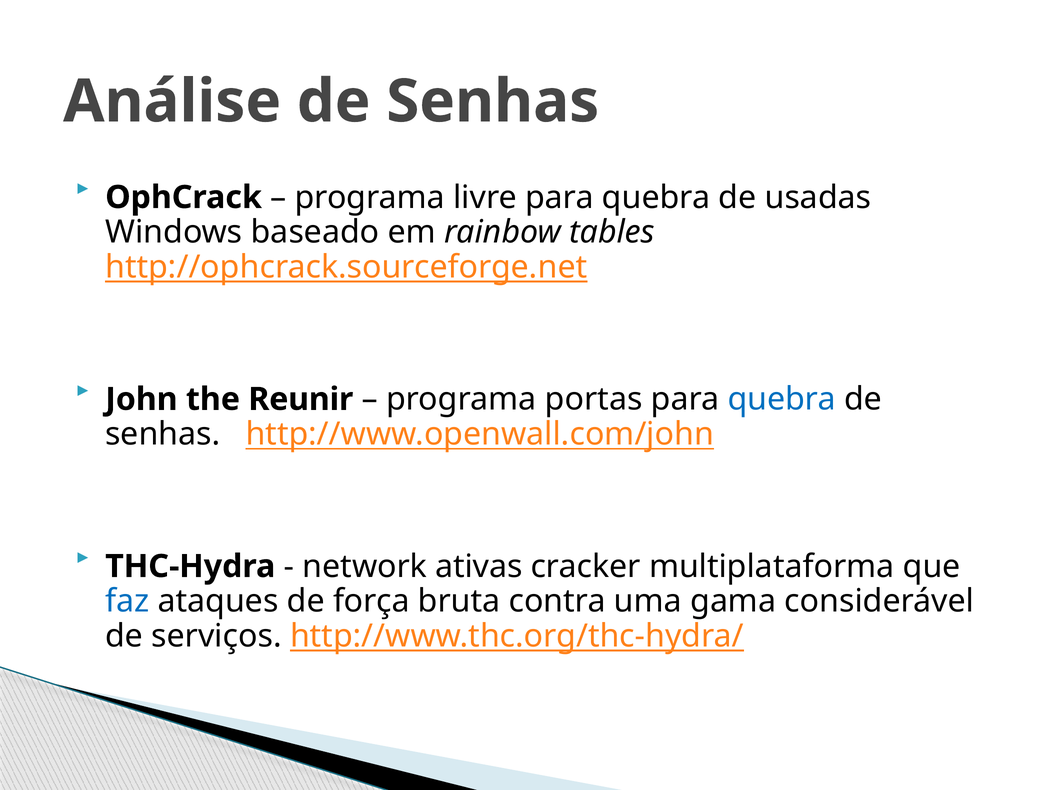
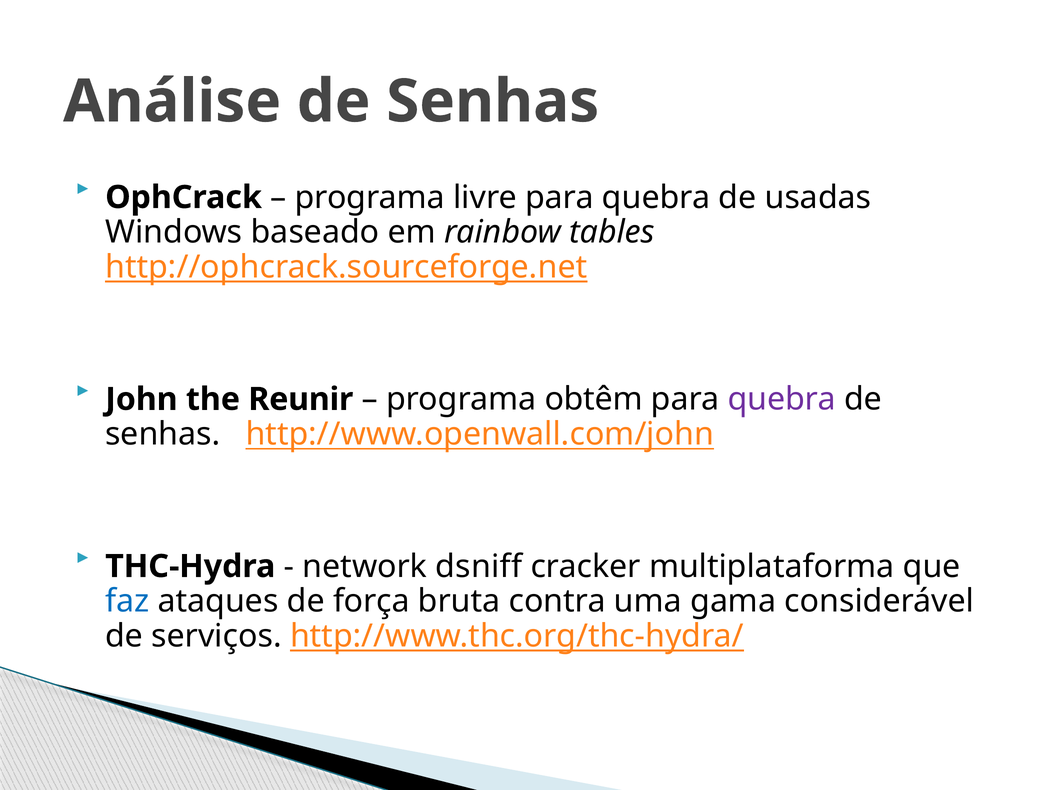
portas: portas -> obtêm
quebra at (782, 400) colour: blue -> purple
ativas: ativas -> dsniff
